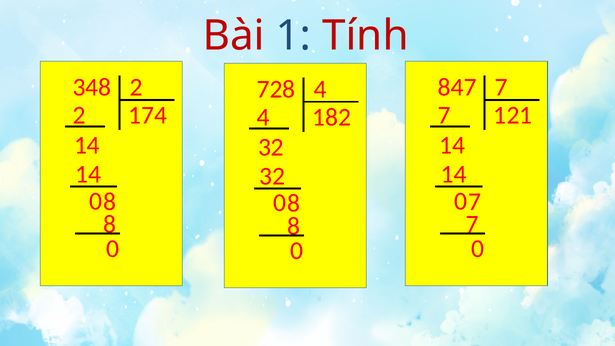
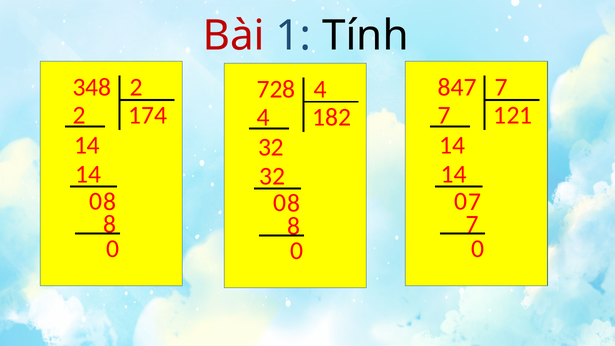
Tính colour: red -> black
